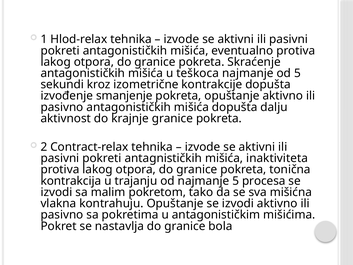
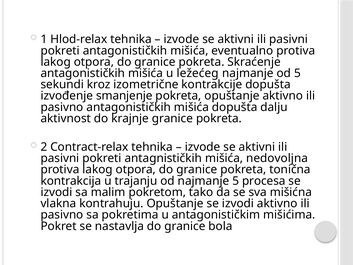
teškoca: teškoca -> ležećeg
inaktiviteta: inaktiviteta -> nedovoljna
